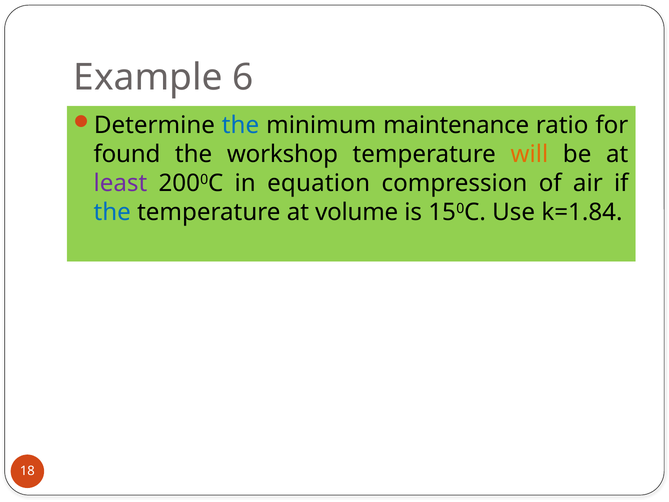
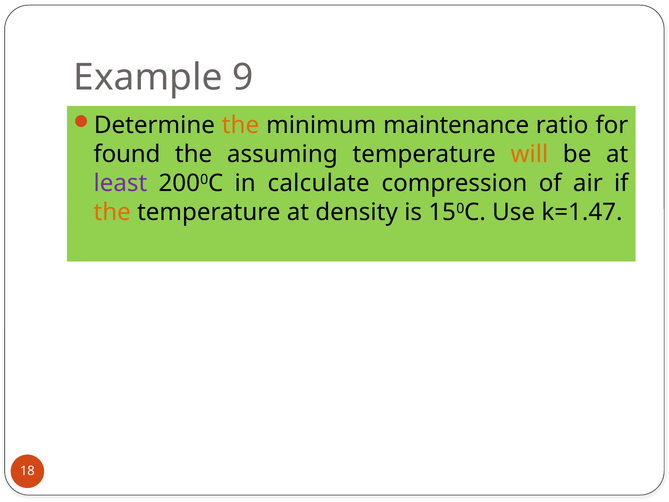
6: 6 -> 9
the at (240, 125) colour: blue -> orange
workshop: workshop -> assuming
equation: equation -> calculate
the at (112, 212) colour: blue -> orange
volume: volume -> density
k=1.84: k=1.84 -> k=1.47
